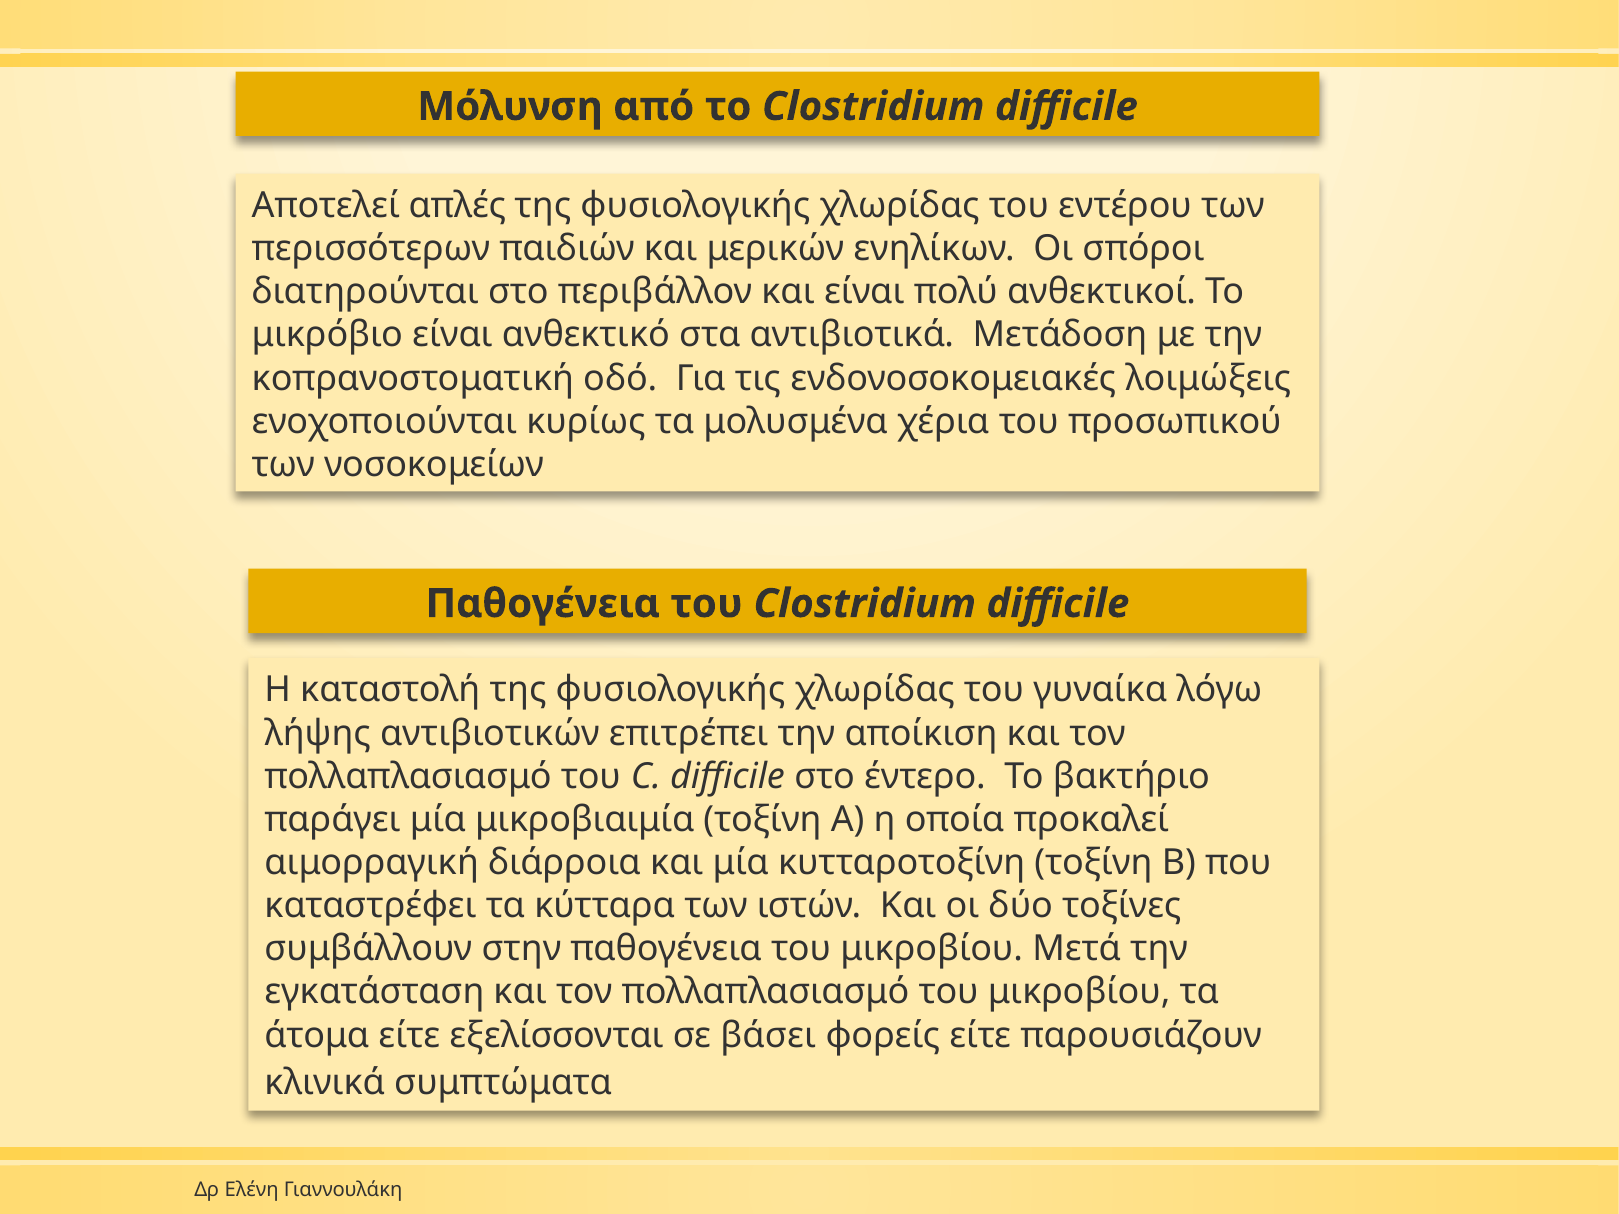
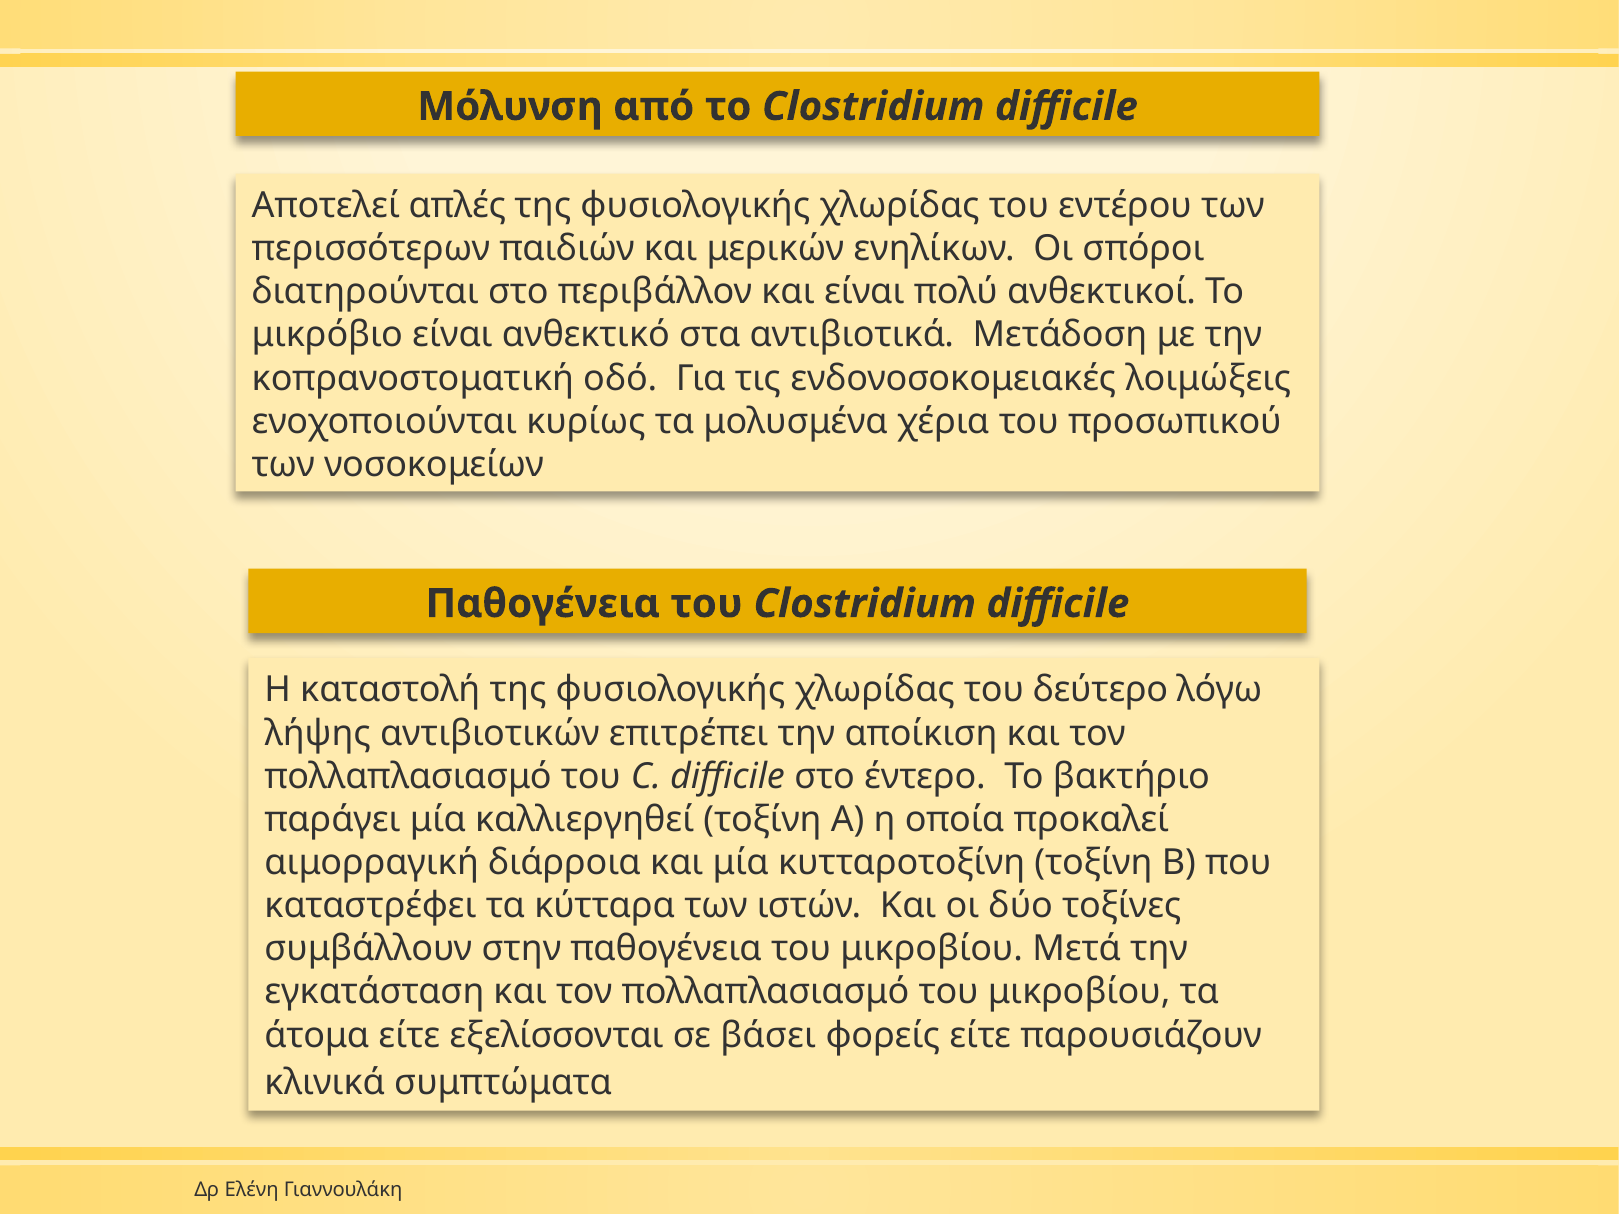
γυναίκα: γυναίκα -> δεύτερο
μικροβιαιμία: μικροβιαιμία -> καλλιεργηθεί
